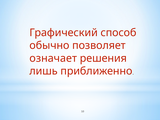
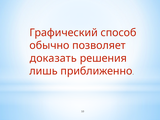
означает: означает -> доказать
